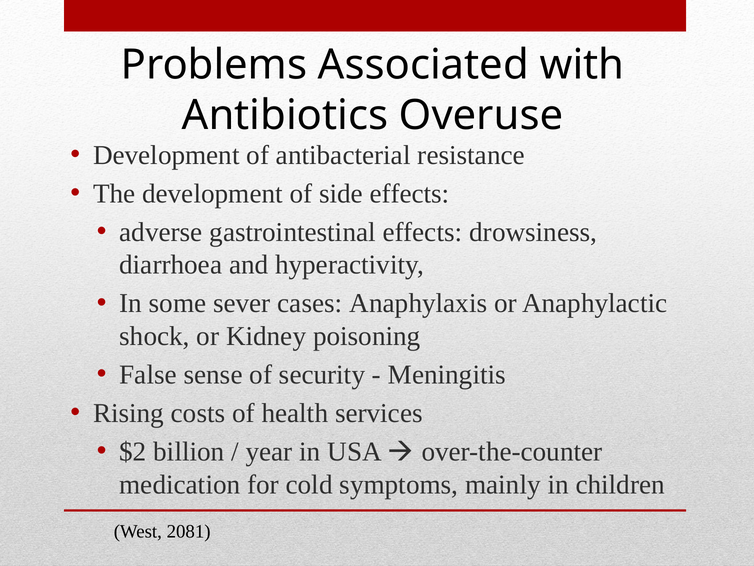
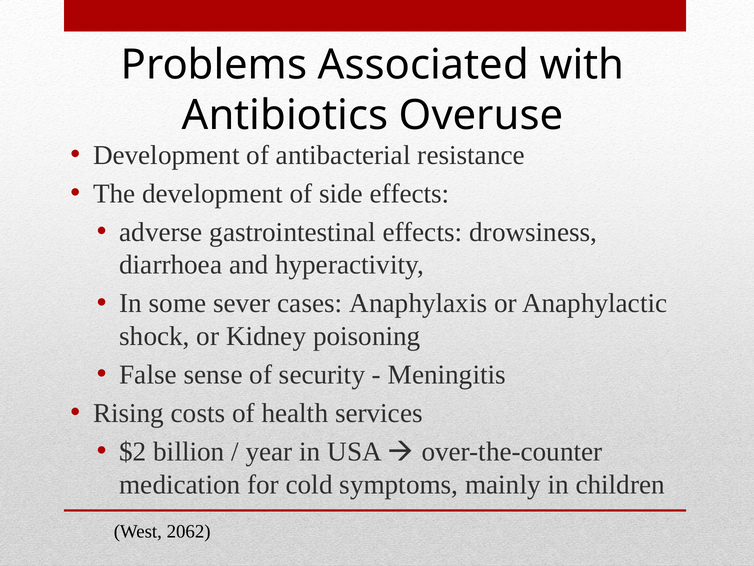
2081: 2081 -> 2062
